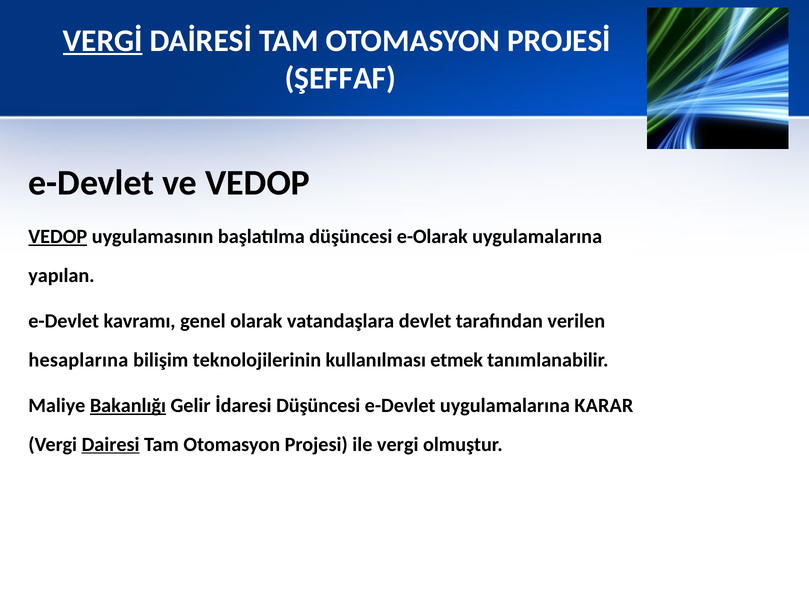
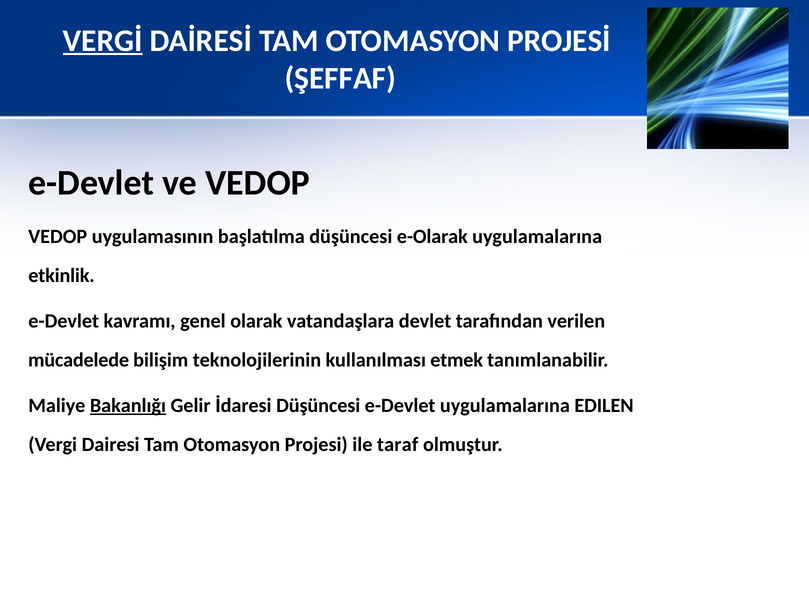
VEDOP at (58, 237) underline: present -> none
yapılan: yapılan -> etkinlik
hesaplarına: hesaplarına -> mücadelede
KARAR: KARAR -> EDILEN
Dairesi underline: present -> none
ile vergi: vergi -> taraf
